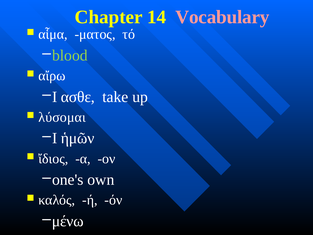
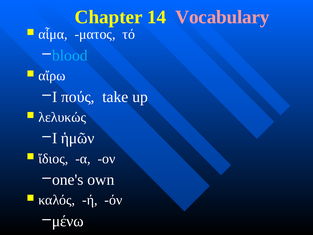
blood colour: light green -> light blue
ασθε: ασθε -> πούς
λύσομαι: λύσομαι -> λελυκώς
